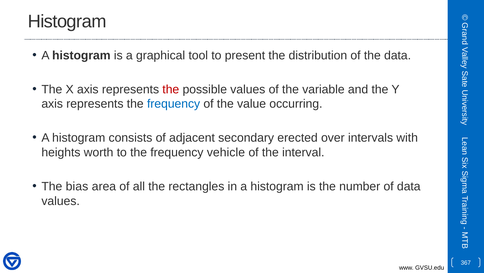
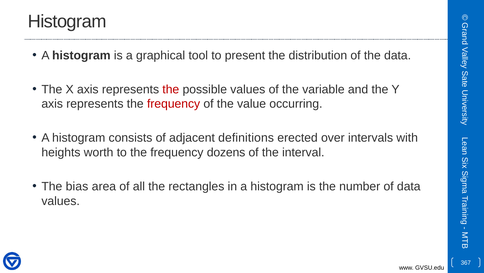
frequency at (174, 104) colour: blue -> red
secondary: secondary -> definitions
vehicle: vehicle -> dozens
